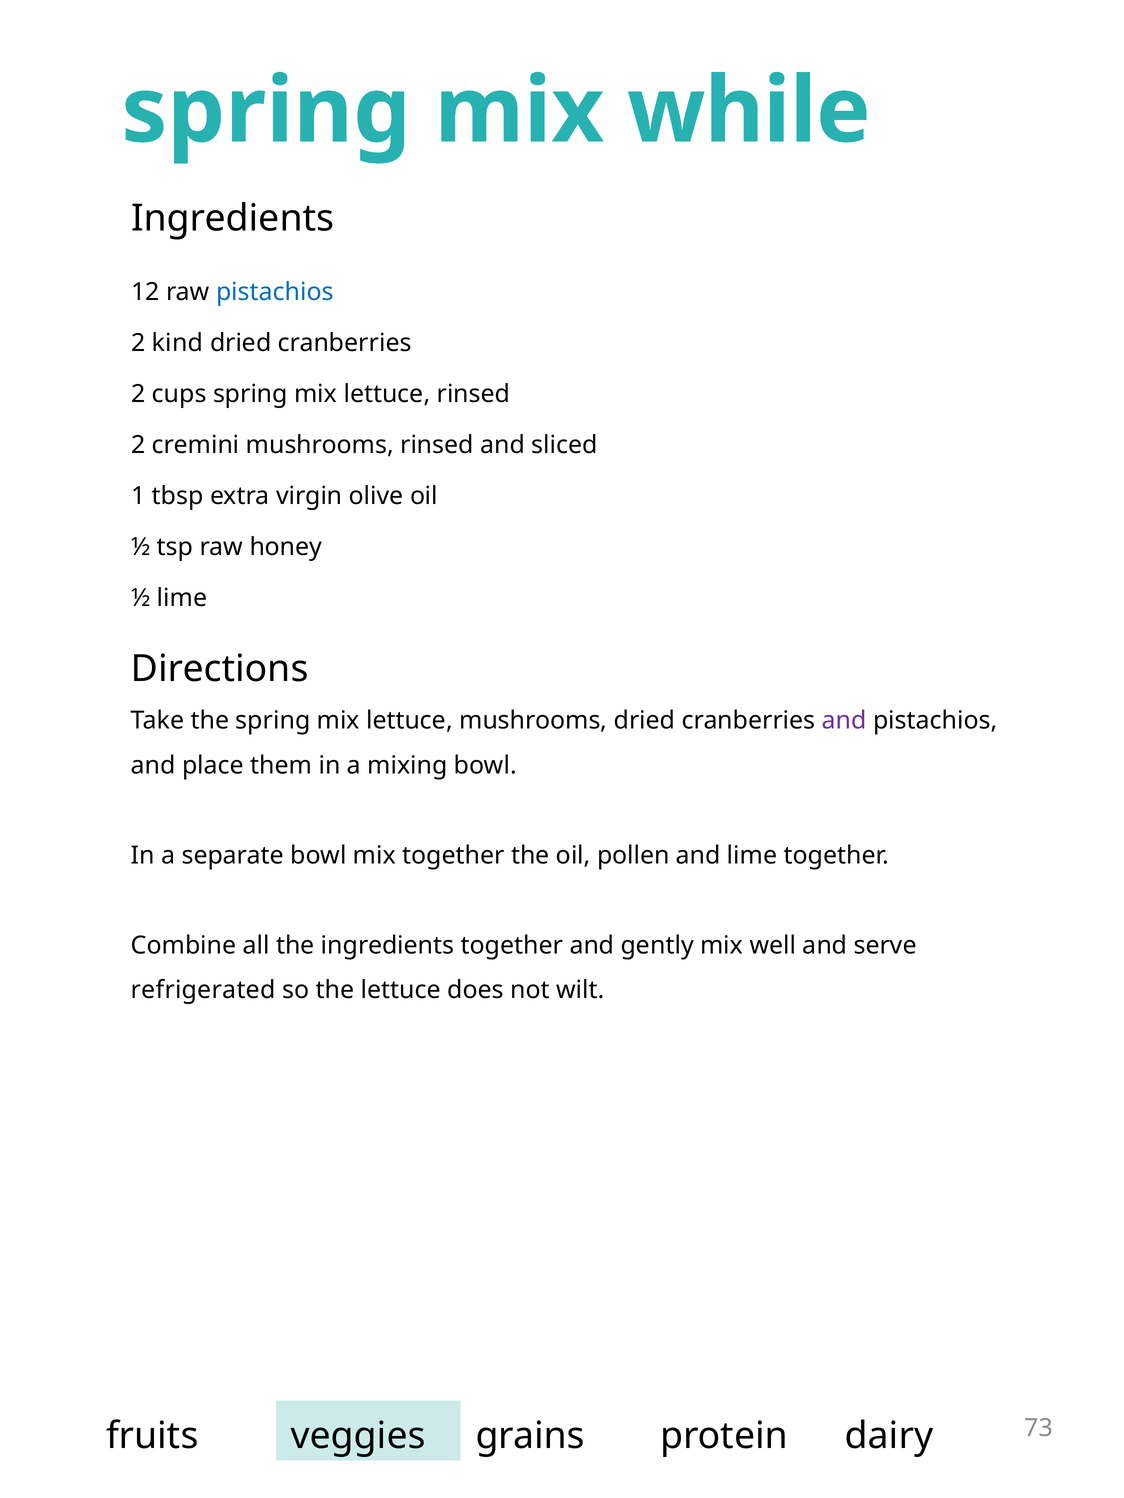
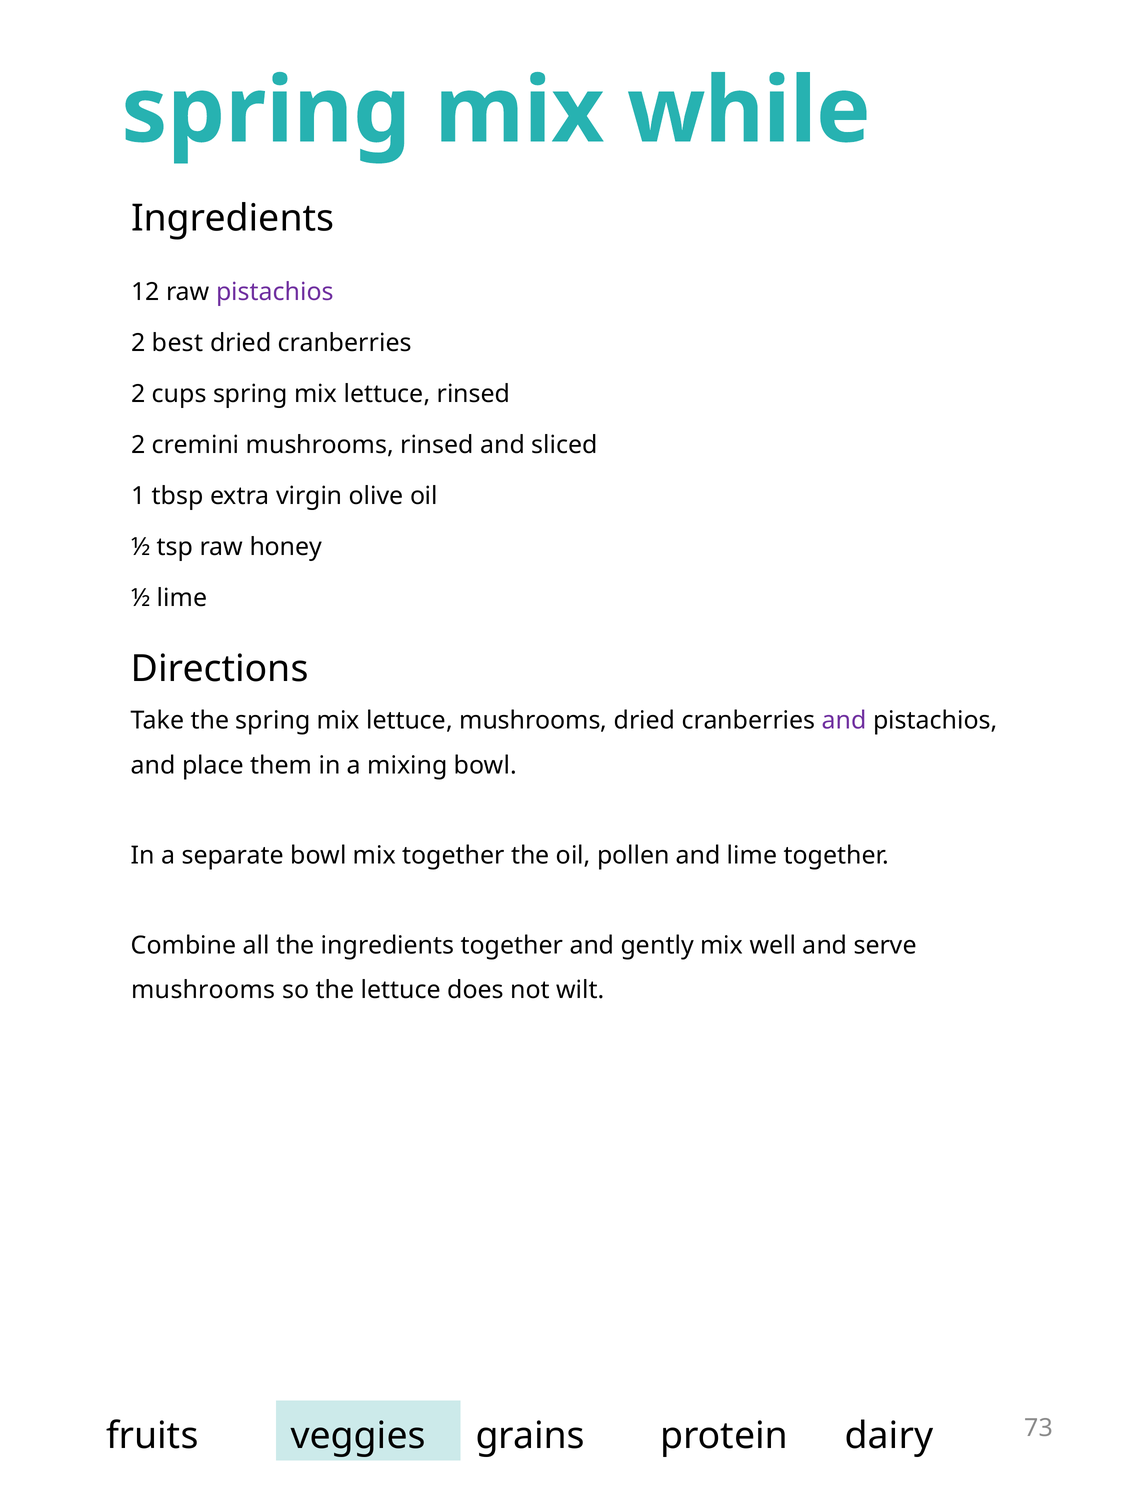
pistachios at (275, 292) colour: blue -> purple
kind: kind -> best
refrigerated at (203, 991): refrigerated -> mushrooms
